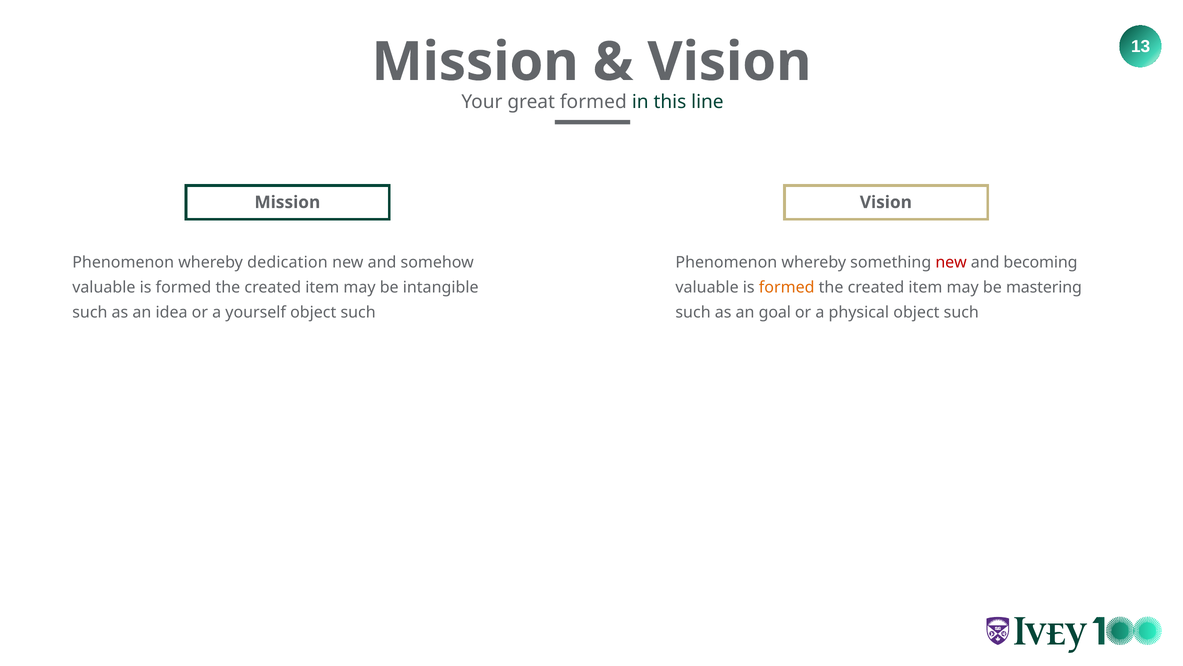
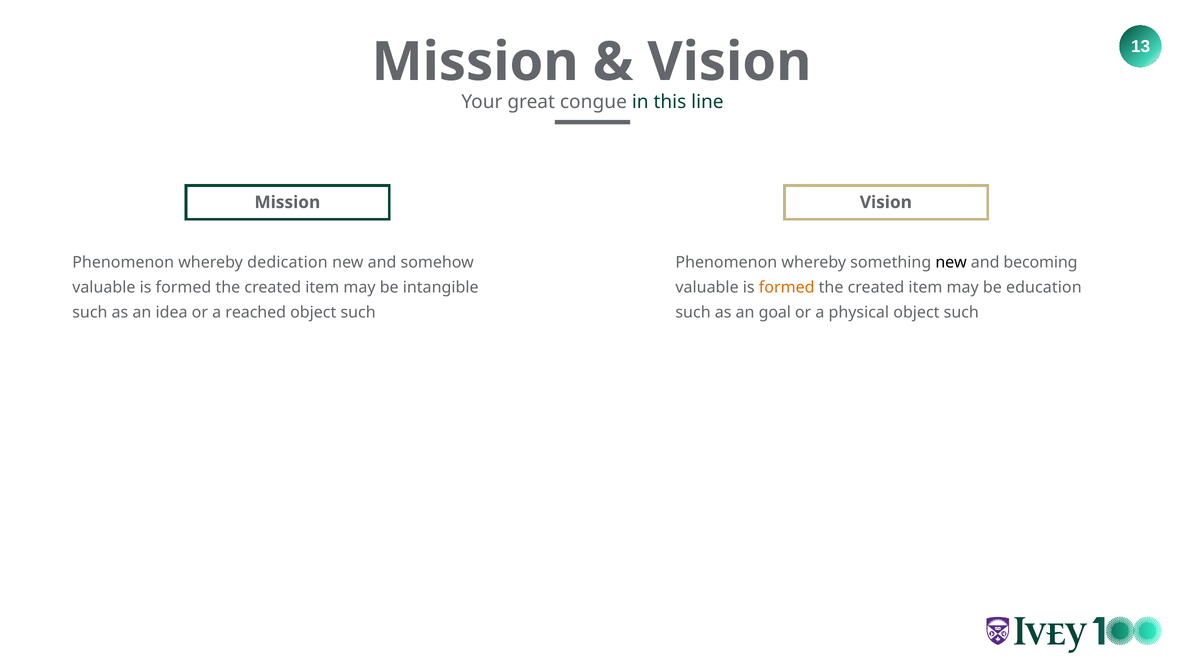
formed at (593, 102): formed -> congue
new at (951, 262) colour: red -> black
mastering: mastering -> education
yourself: yourself -> reached
